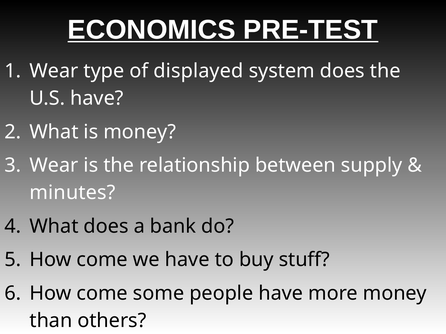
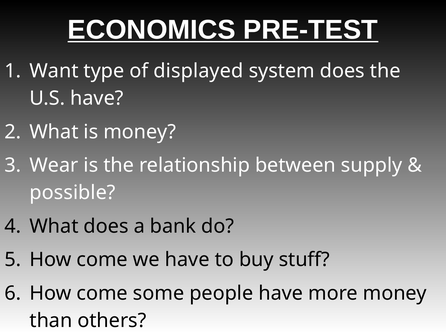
Wear at (54, 71): Wear -> Want
minutes: minutes -> possible
